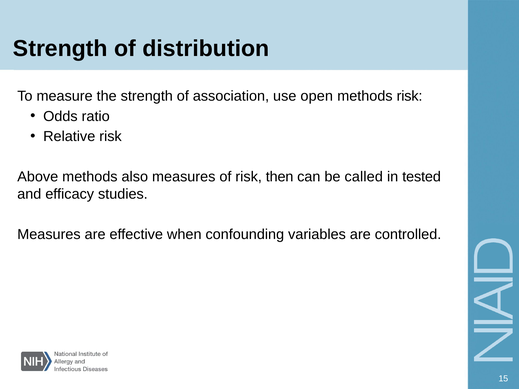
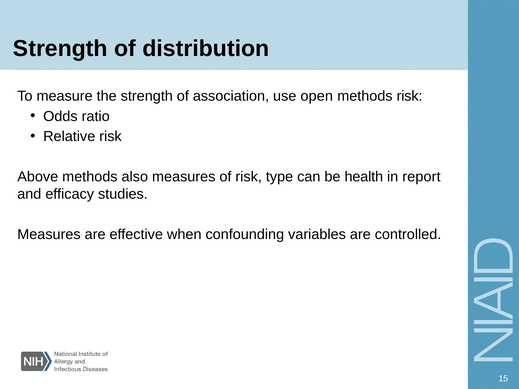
then: then -> type
called: called -> health
tested: tested -> report
